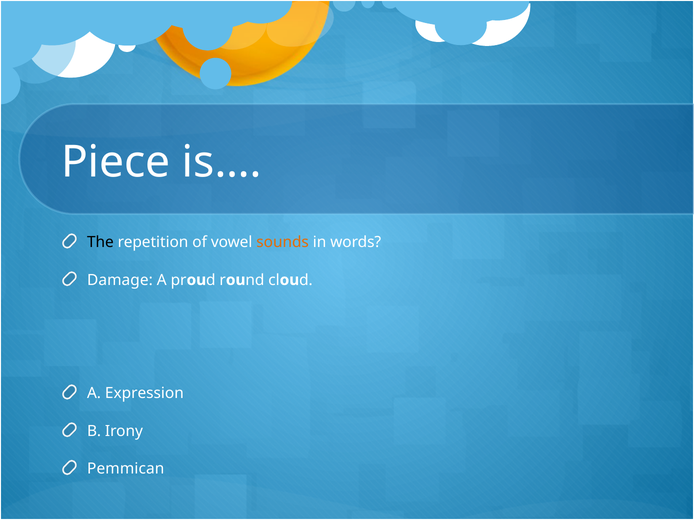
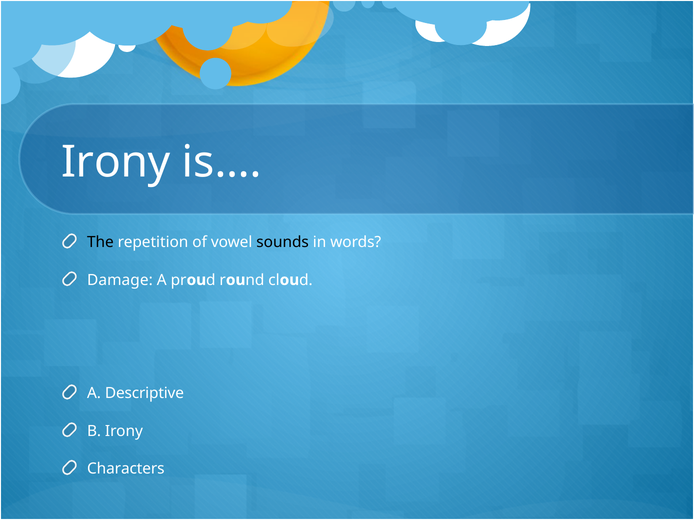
Piece at (116, 163): Piece -> Irony
sounds colour: orange -> black
Expression: Expression -> Descriptive
Pemmican: Pemmican -> Characters
